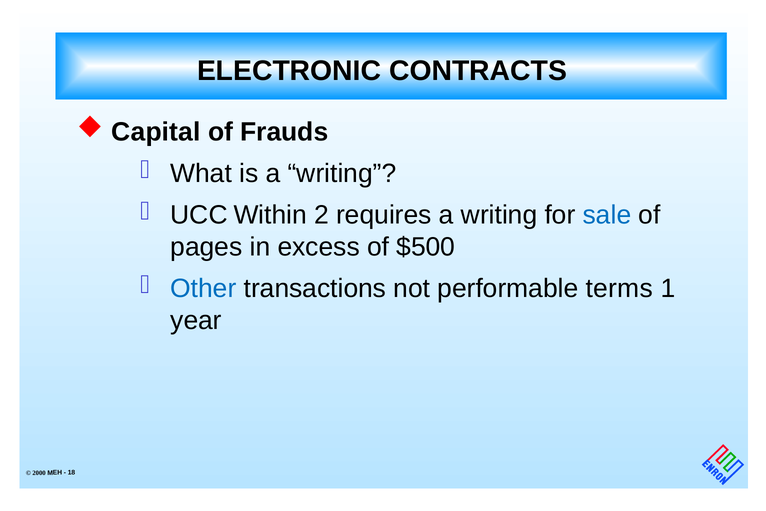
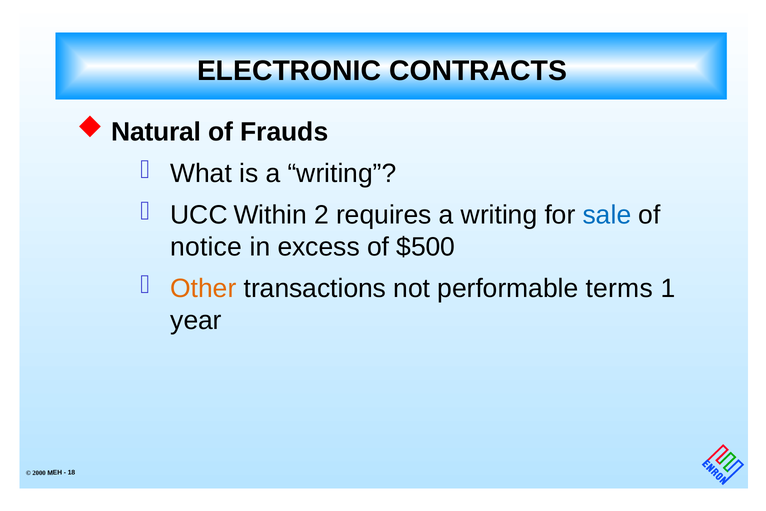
Capital: Capital -> Natural
pages: pages -> notice
Other colour: blue -> orange
